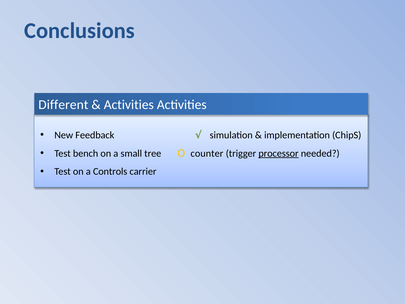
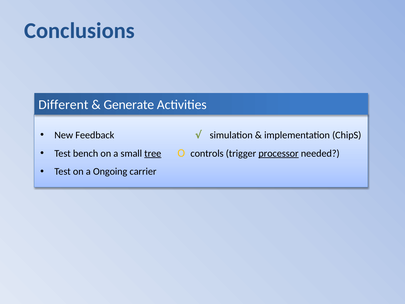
Activities at (129, 105): Activities -> Generate
tree underline: none -> present
counter: counter -> controls
Controls: Controls -> Ongoing
